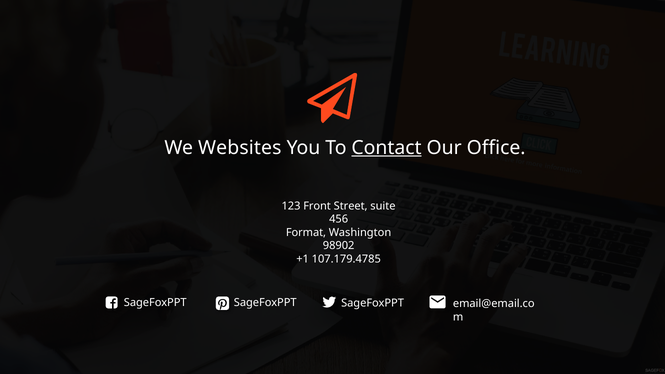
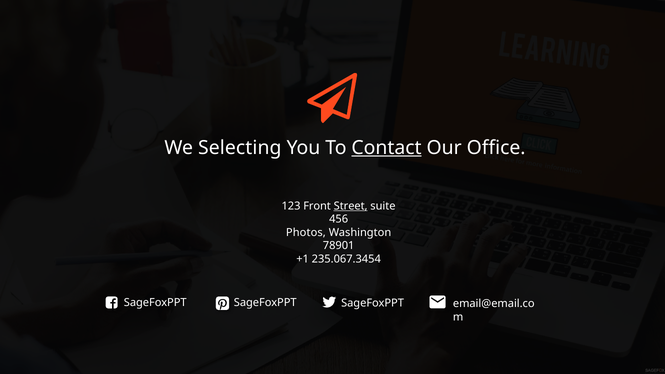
Websites: Websites -> Selecting
Street underline: none -> present
Format: Format -> Photos
98902: 98902 -> 78901
107.179.4785: 107.179.4785 -> 235.067.3454
